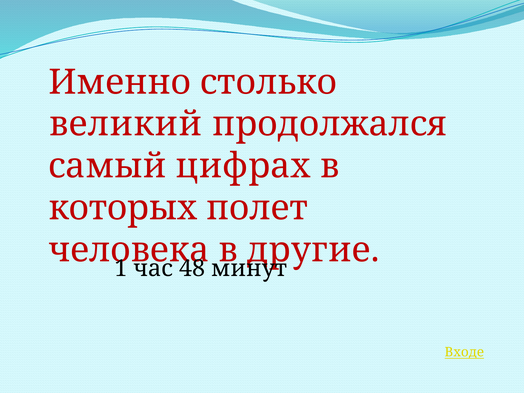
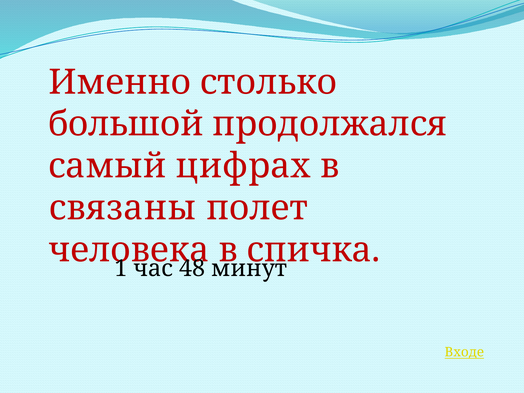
великий: великий -> большой
которых: которых -> связаны
другие: другие -> спичка
